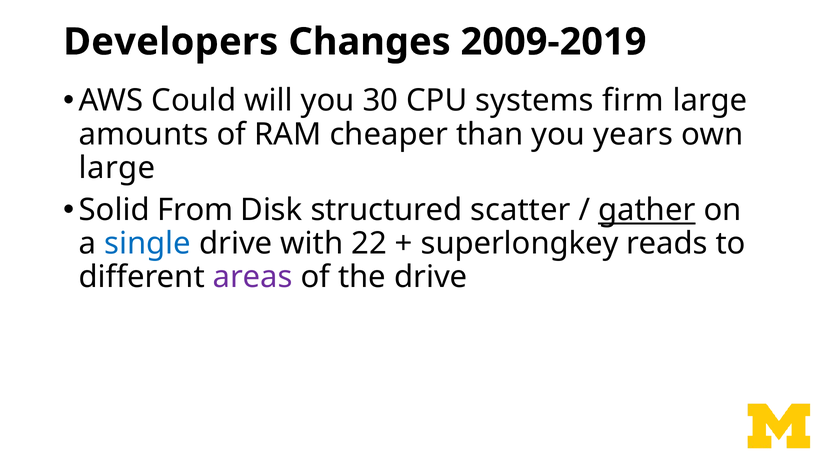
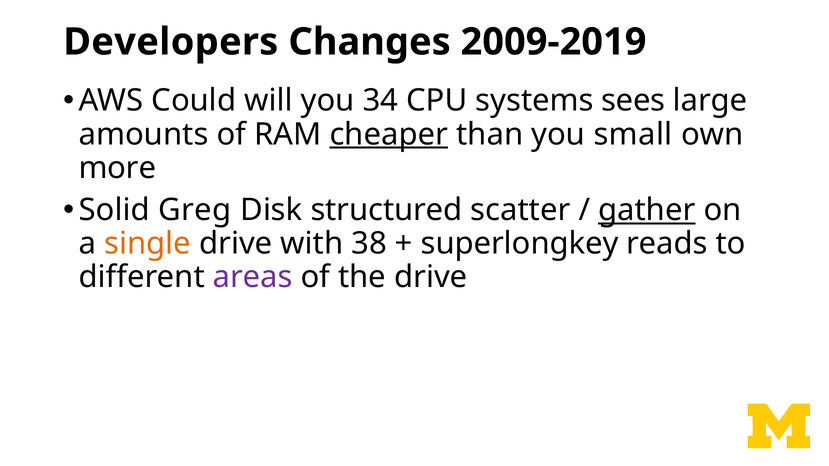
30: 30 -> 34
firm: firm -> sees
cheaper underline: none -> present
years: years -> small
large at (117, 168): large -> more
From: From -> Greg
single colour: blue -> orange
22: 22 -> 38
